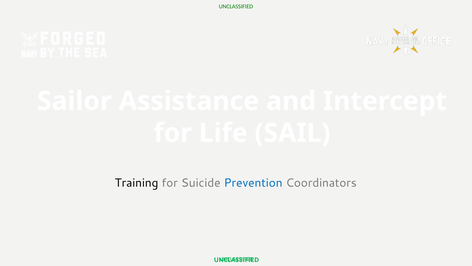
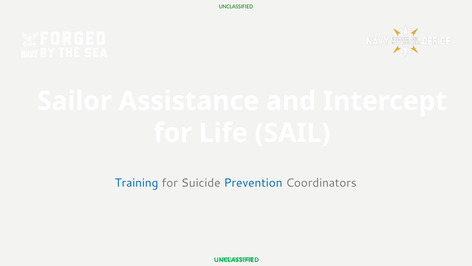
Training colour: black -> blue
